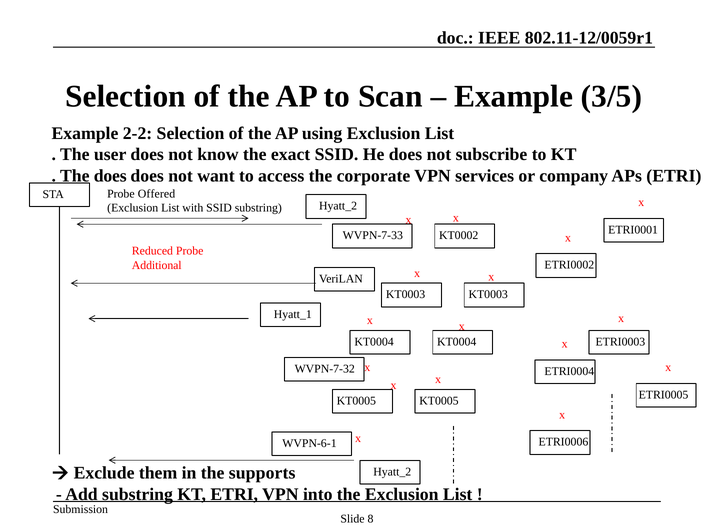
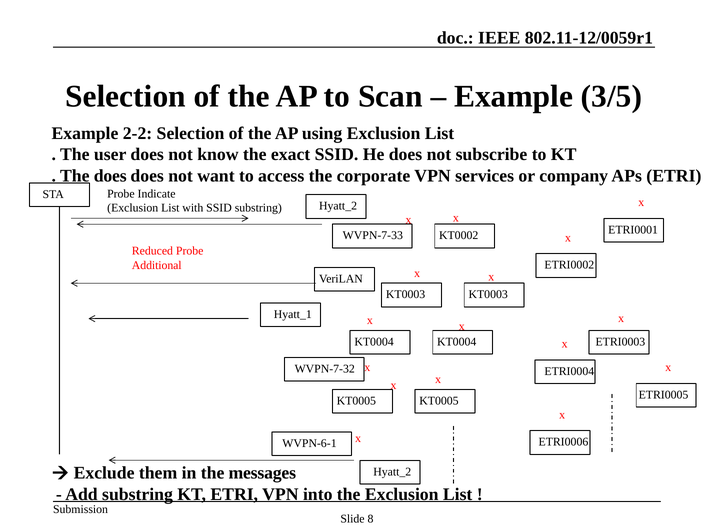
Offered: Offered -> Indicate
supports: supports -> messages
